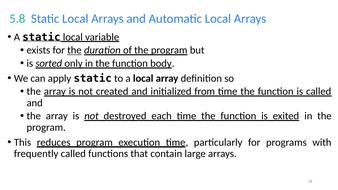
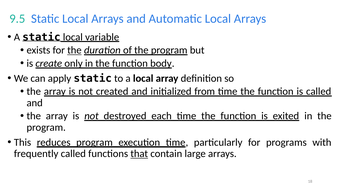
5.8: 5.8 -> 9.5
sorted: sorted -> create
that underline: none -> present
